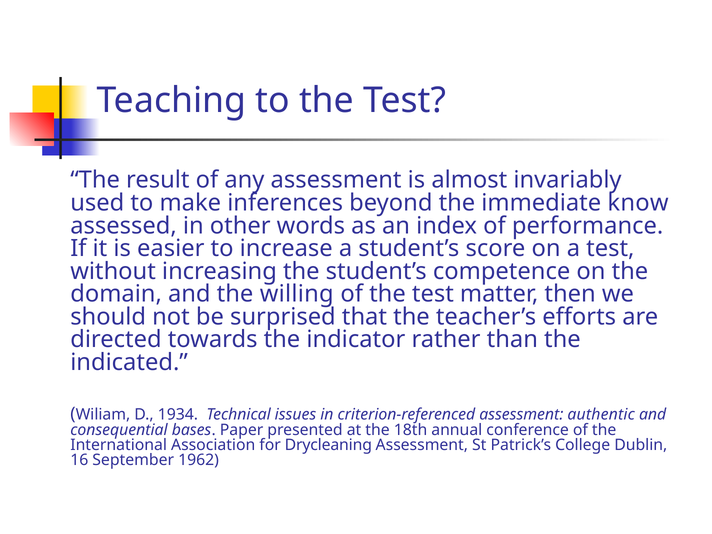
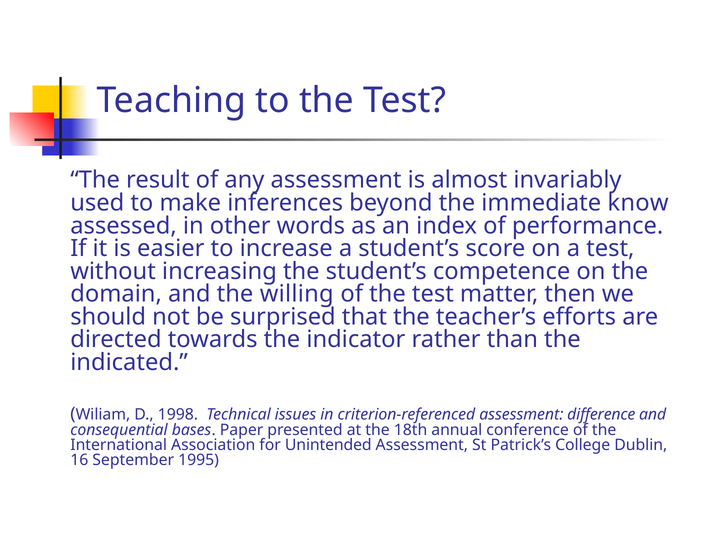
1934: 1934 -> 1998
authentic: authentic -> difference
Drycleaning: Drycleaning -> Unintended
1962: 1962 -> 1995
